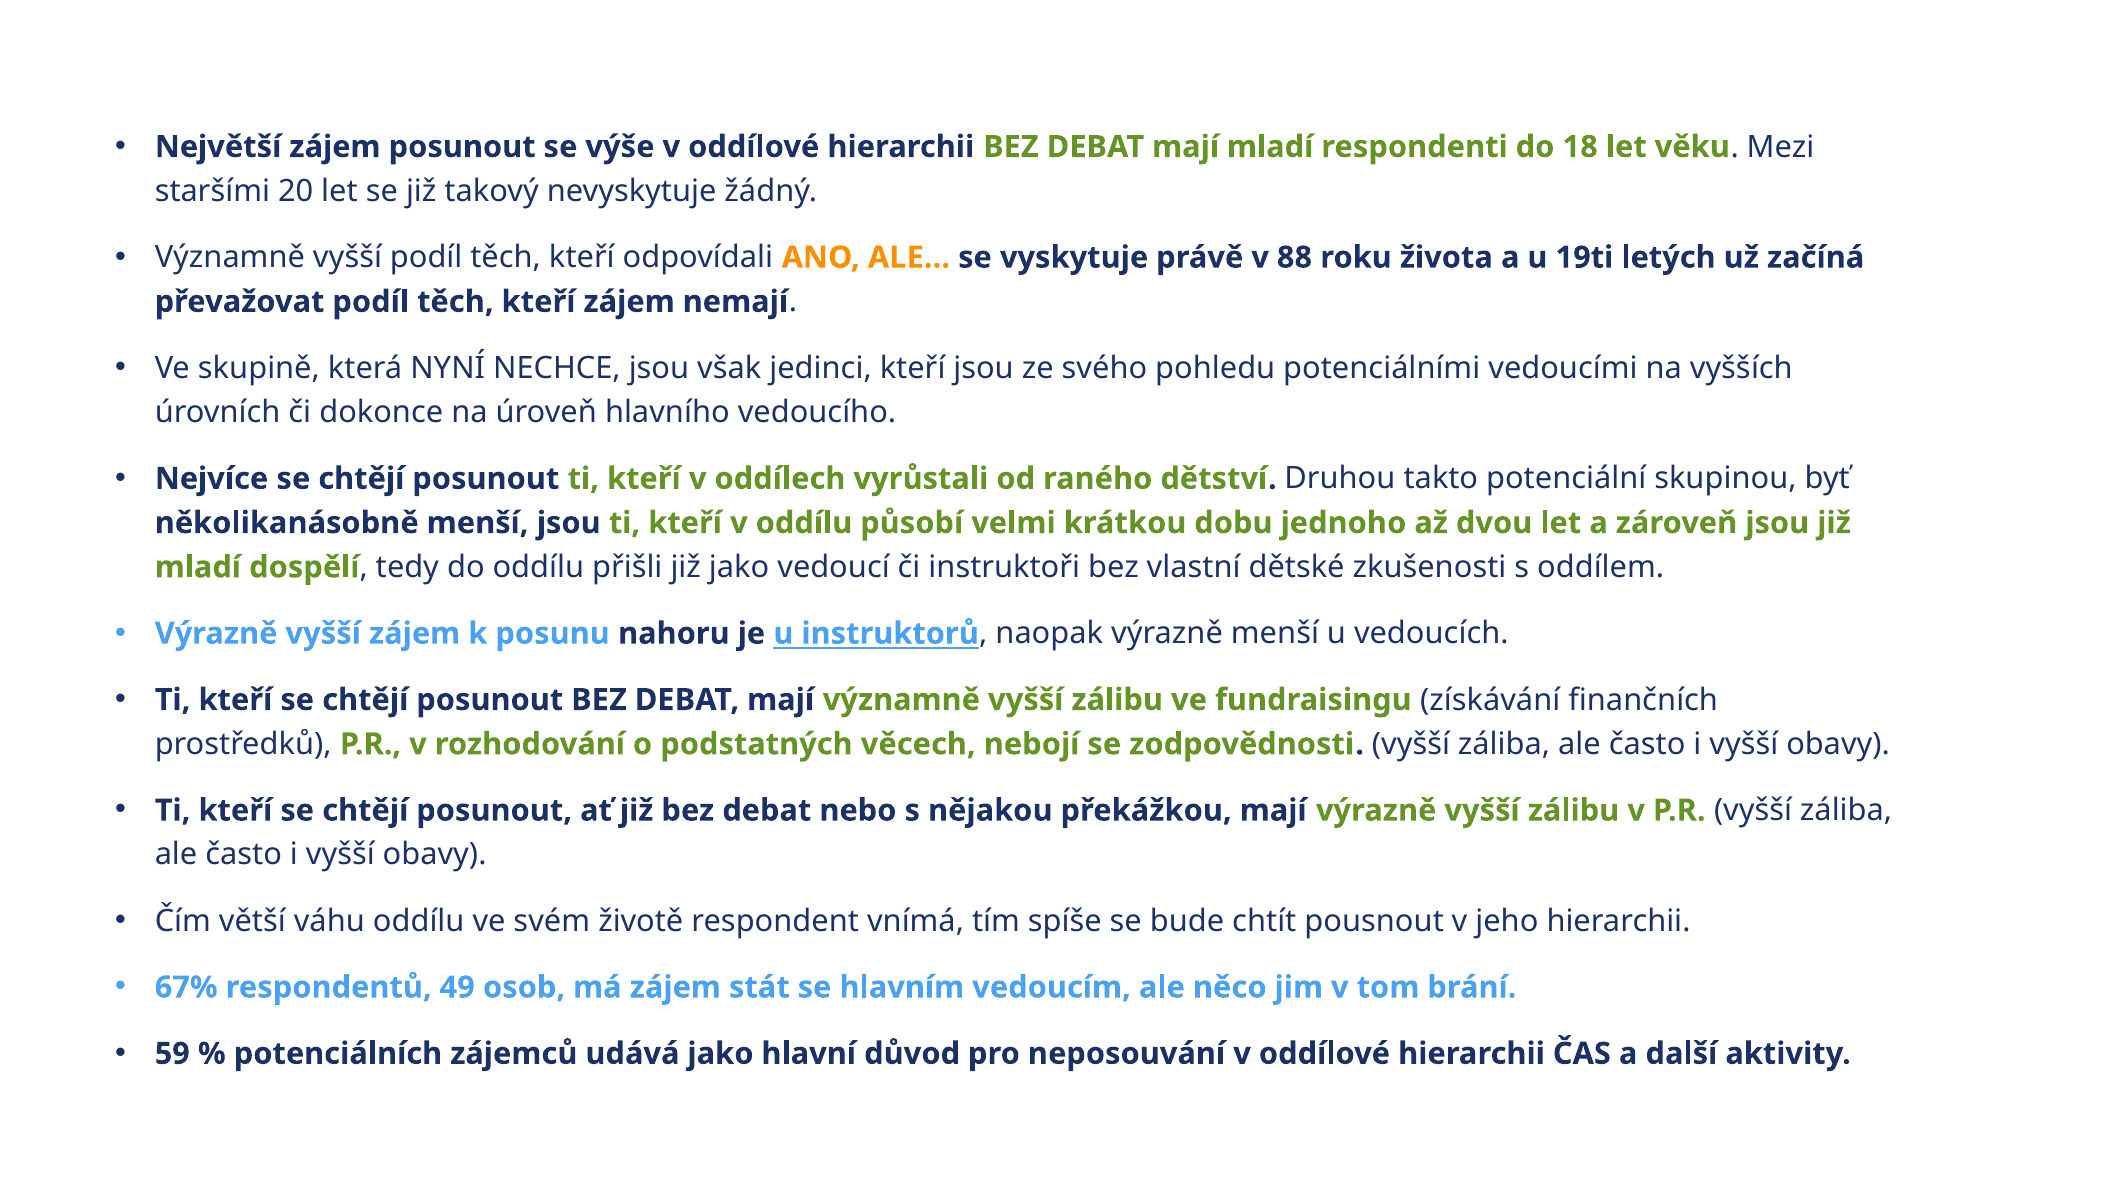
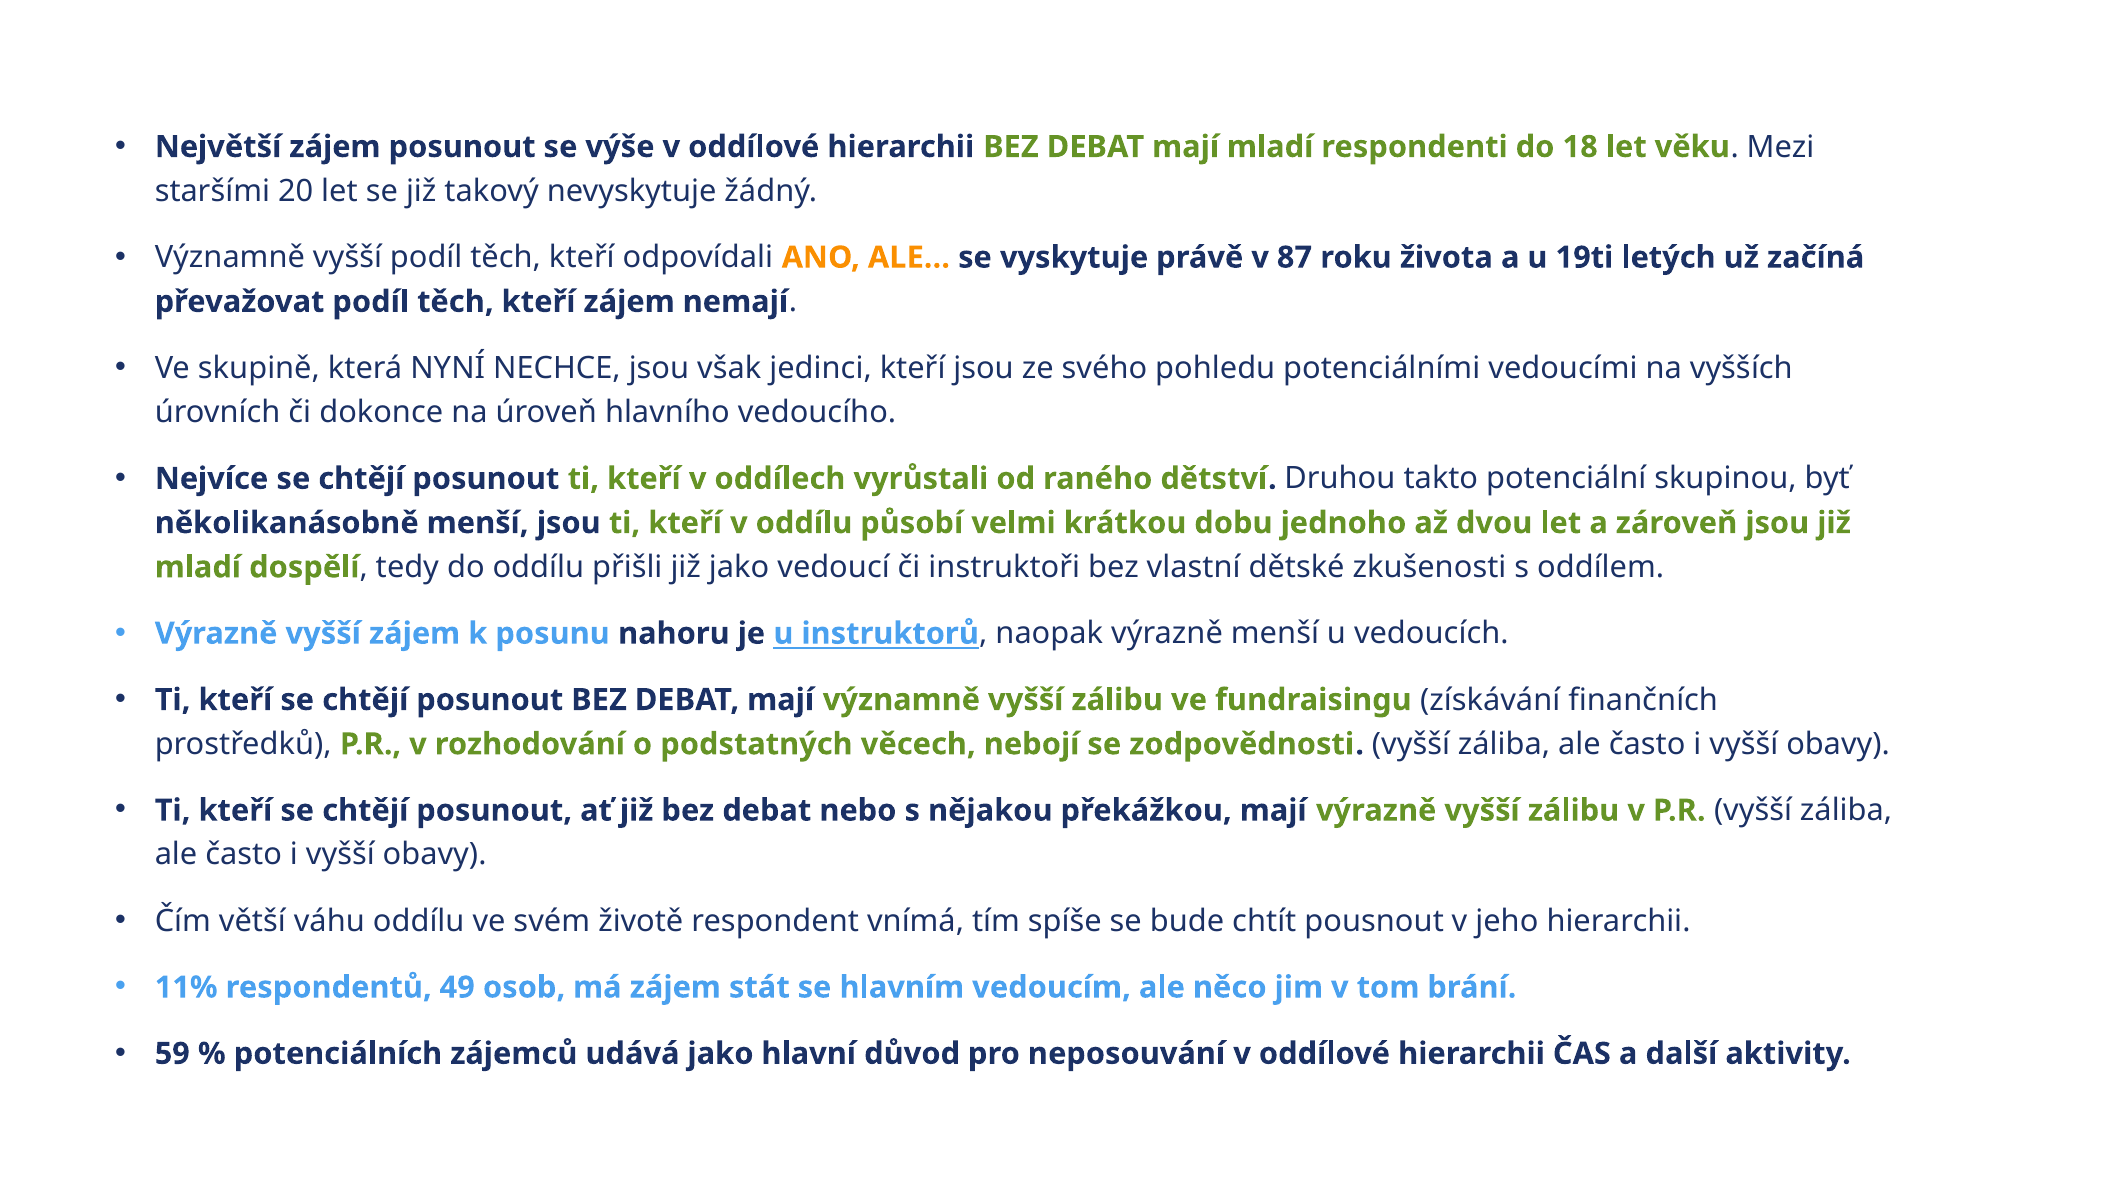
88: 88 -> 87
67%: 67% -> 11%
